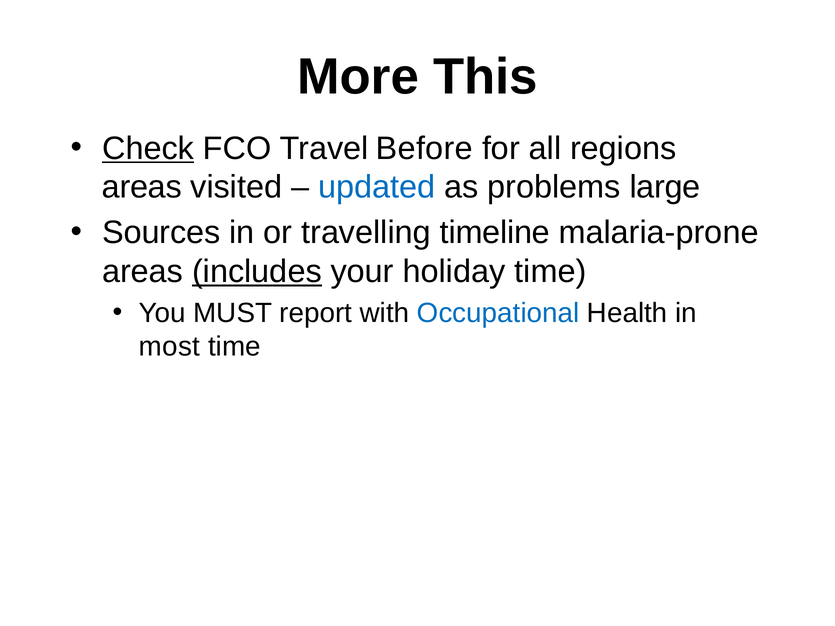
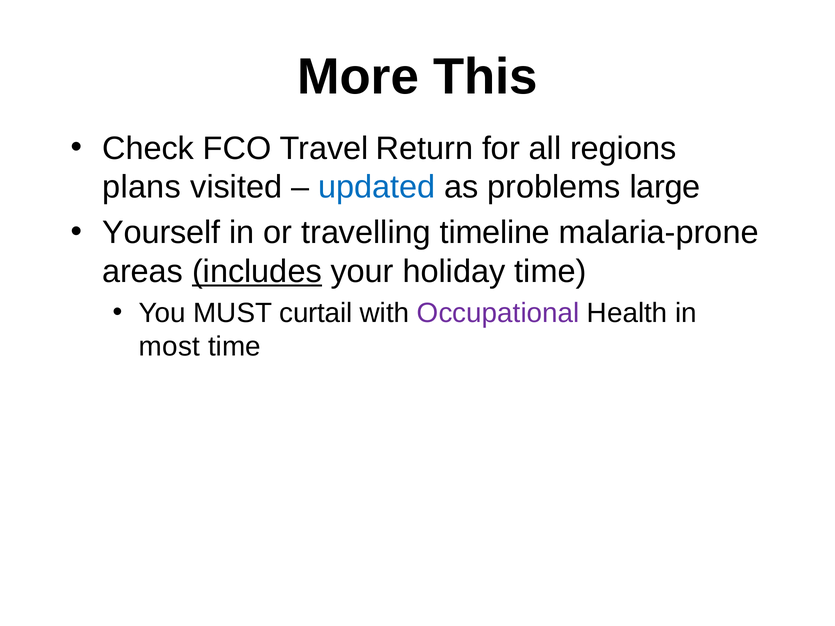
Check underline: present -> none
Before: Before -> Return
areas at (142, 187): areas -> plans
Sources: Sources -> Yourself
report: report -> curtail
Occupational colour: blue -> purple
